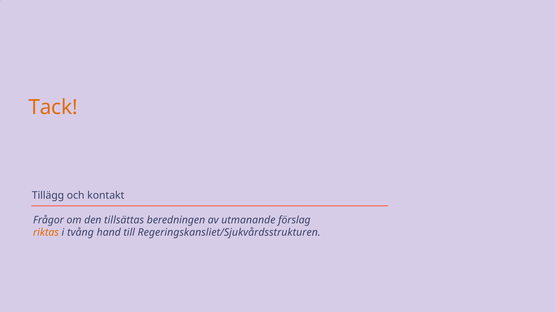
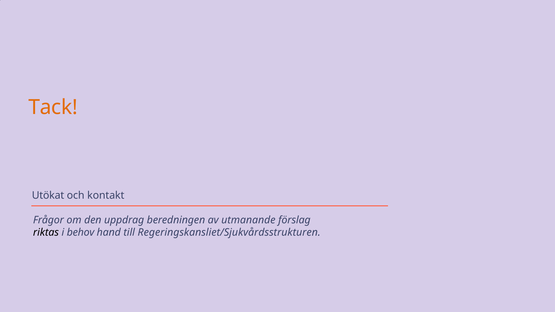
Tillägg: Tillägg -> Utökat
tillsättas: tillsättas -> uppdrag
riktas colour: orange -> black
tvång: tvång -> behov
